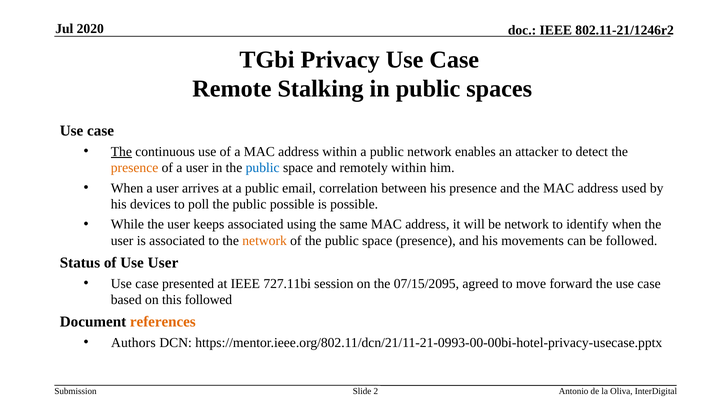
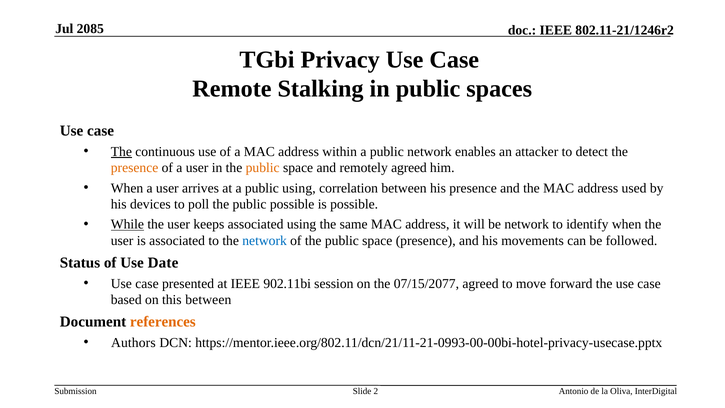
2020: 2020 -> 2085
public at (263, 168) colour: blue -> orange
remotely within: within -> agreed
public email: email -> using
While underline: none -> present
network at (265, 241) colour: orange -> blue
Use User: User -> Date
727.11bi: 727.11bi -> 902.11bi
07/15/2095: 07/15/2095 -> 07/15/2077
this followed: followed -> between
